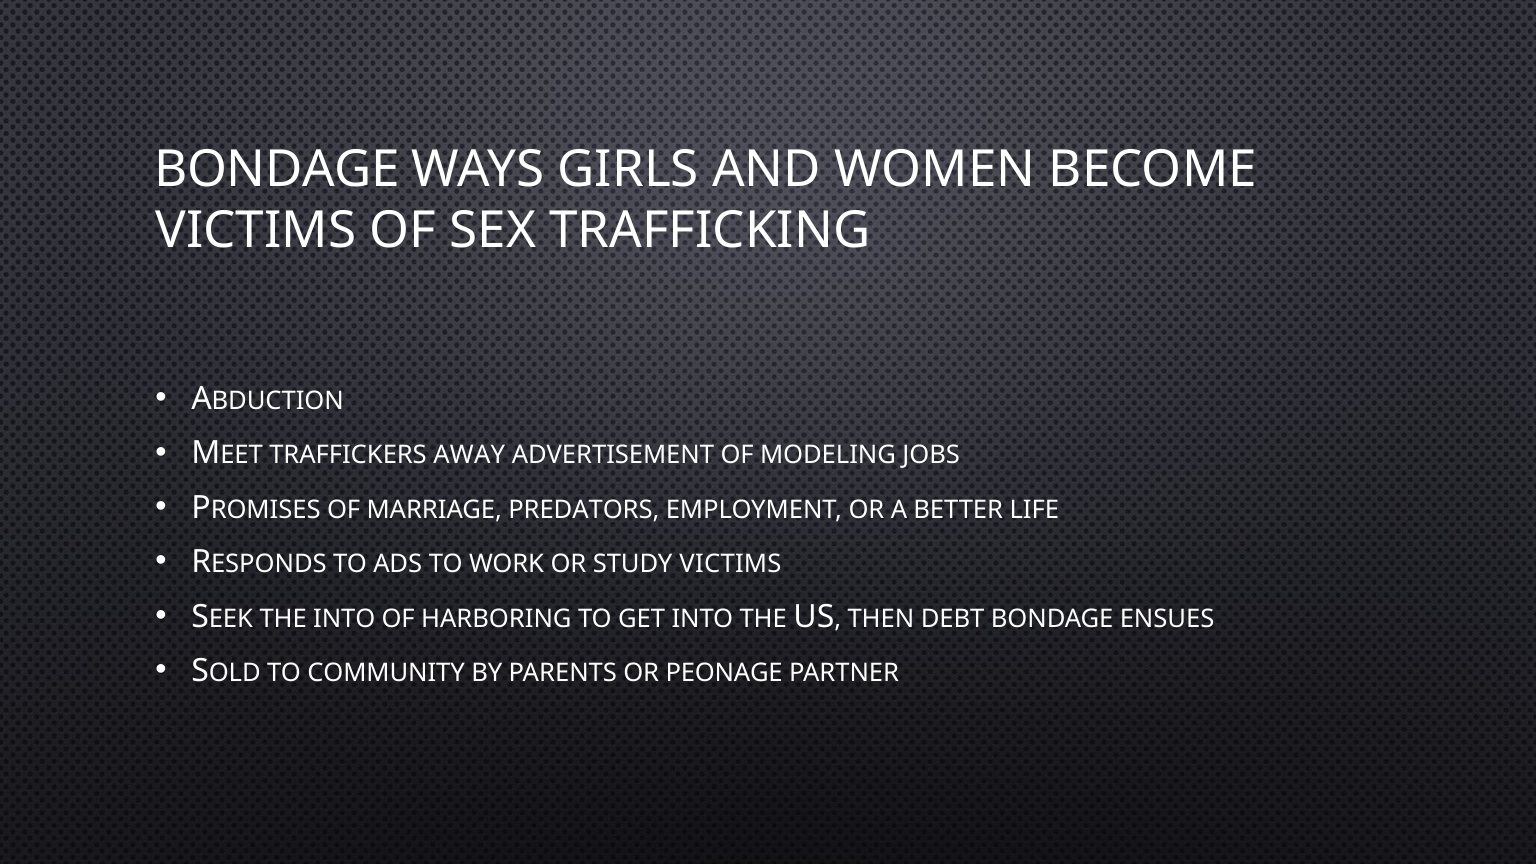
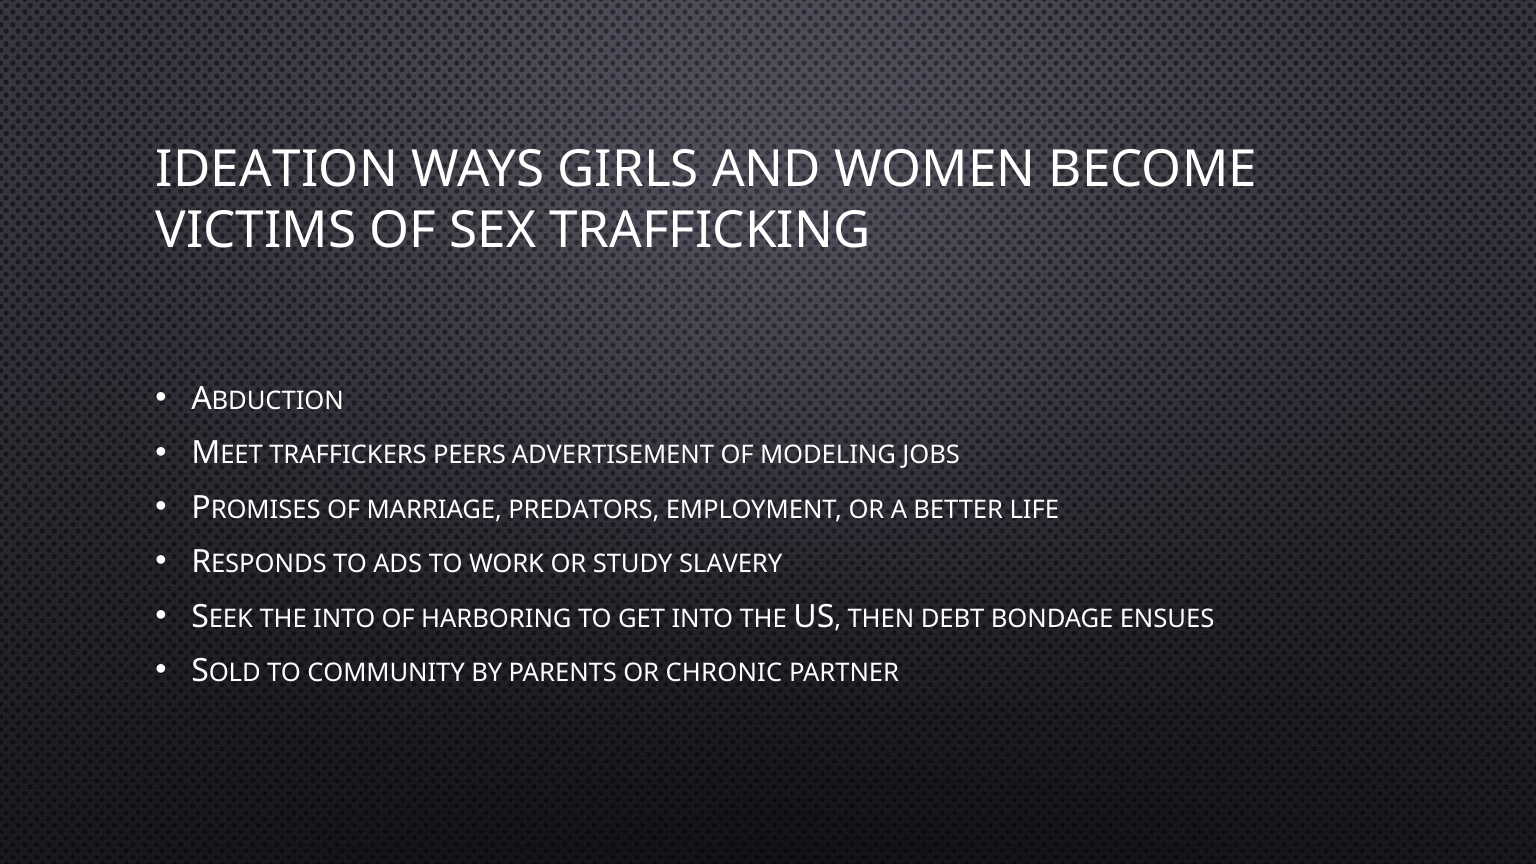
BONDAGE at (277, 170): BONDAGE -> IDEATION
AWAY: AWAY -> PEERS
STUDY VICTIMS: VICTIMS -> SLAVERY
PEONAGE: PEONAGE -> CHRONIC
